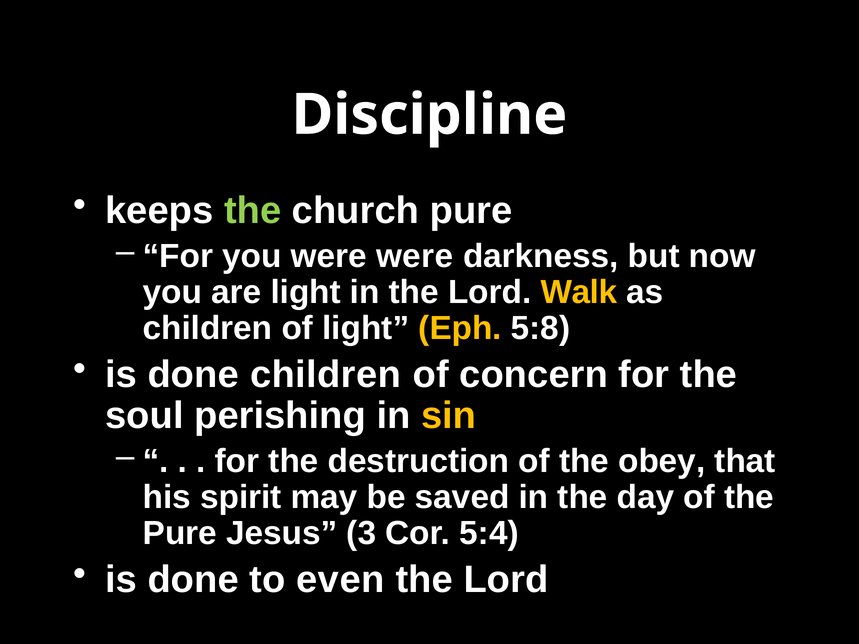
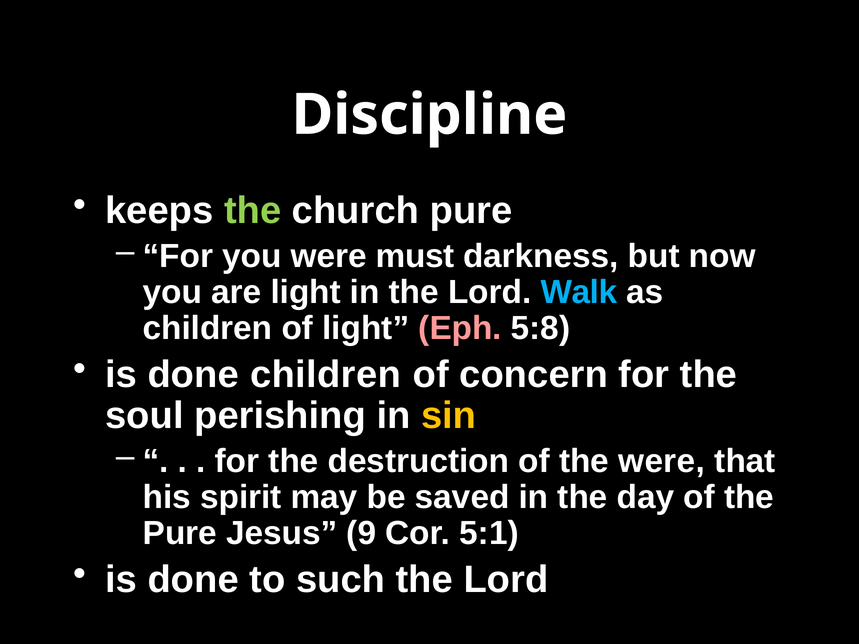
were were: were -> must
Walk colour: yellow -> light blue
Eph colour: yellow -> pink
the obey: obey -> were
3: 3 -> 9
5:4: 5:4 -> 5:1
even: even -> such
